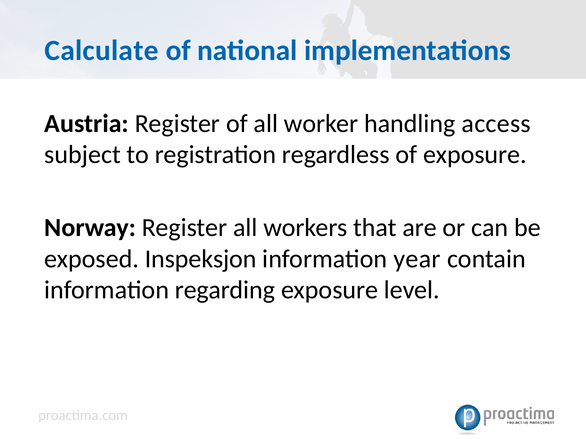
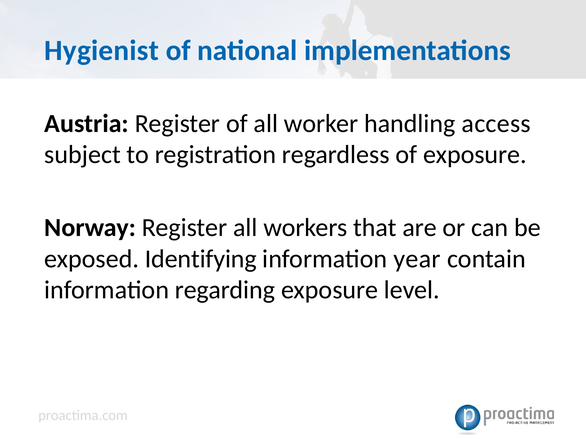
Calculate: Calculate -> Hygienist
Inspeksjon: Inspeksjon -> Identifying
